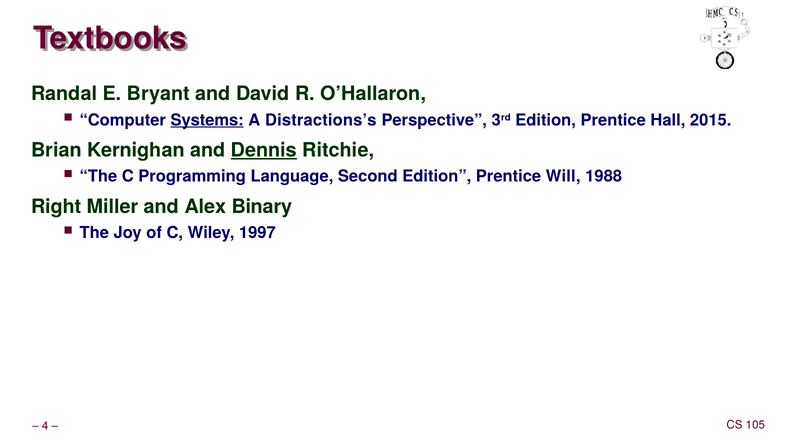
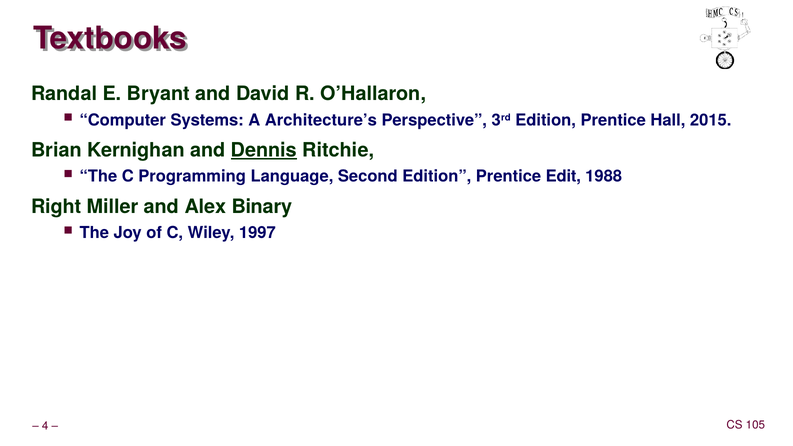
Systems underline: present -> none
Distractions’s: Distractions’s -> Architecture’s
Will: Will -> Edit
